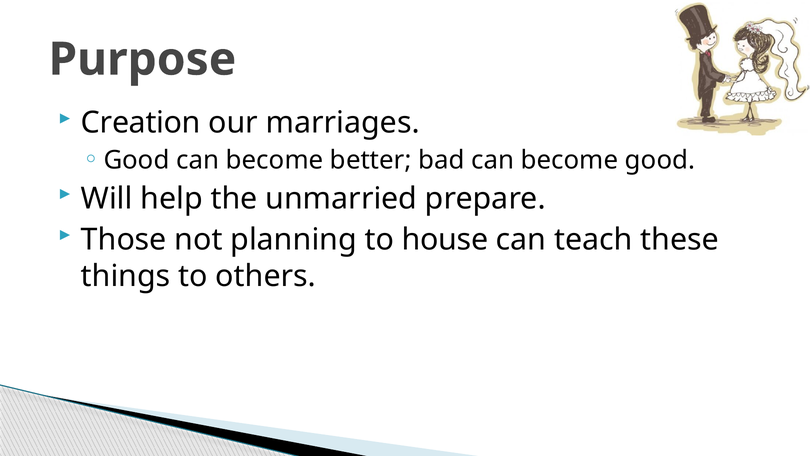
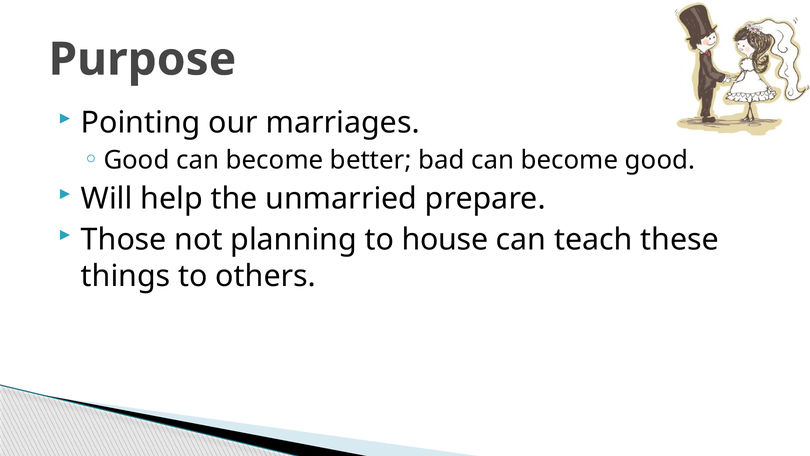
Creation: Creation -> Pointing
